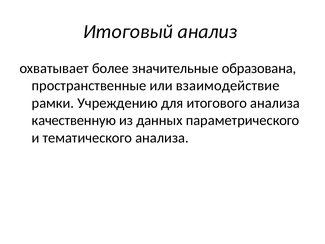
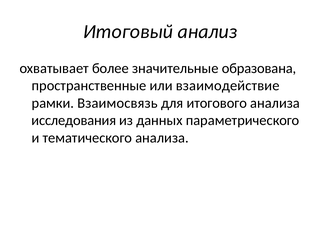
Учреждению: Учреждению -> Взаимосвязь
качественную: качественную -> исследования
